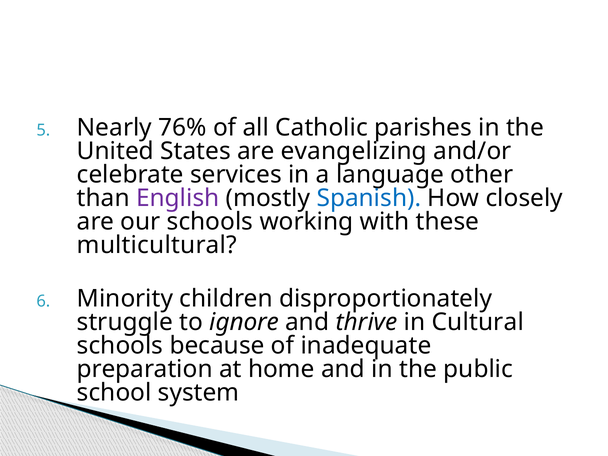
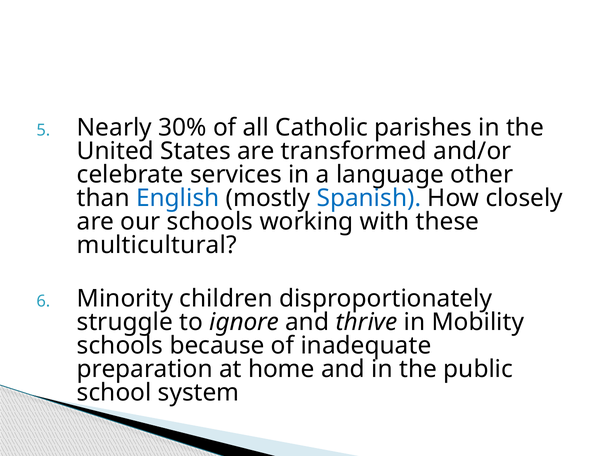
76%: 76% -> 30%
evangelizing: evangelizing -> transformed
English colour: purple -> blue
Cultural: Cultural -> Mobility
